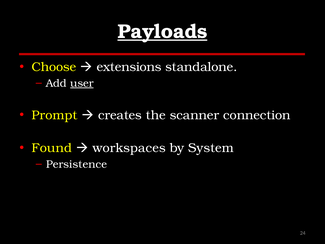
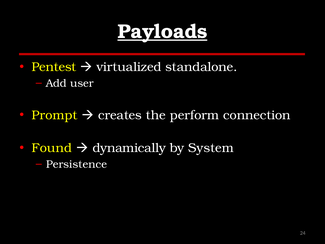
Choose: Choose -> Pentest
extensions: extensions -> virtualized
user underline: present -> none
scanner: scanner -> perform
workspaces: workspaces -> dynamically
